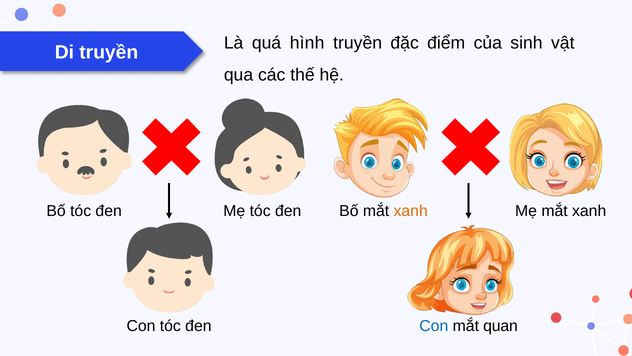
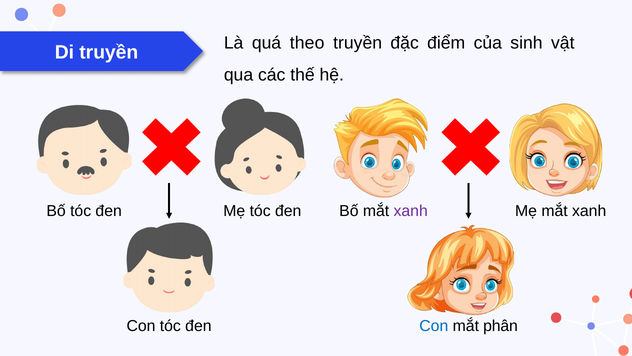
hình: hình -> theo
xanh at (411, 211) colour: orange -> purple
quan: quan -> phân
